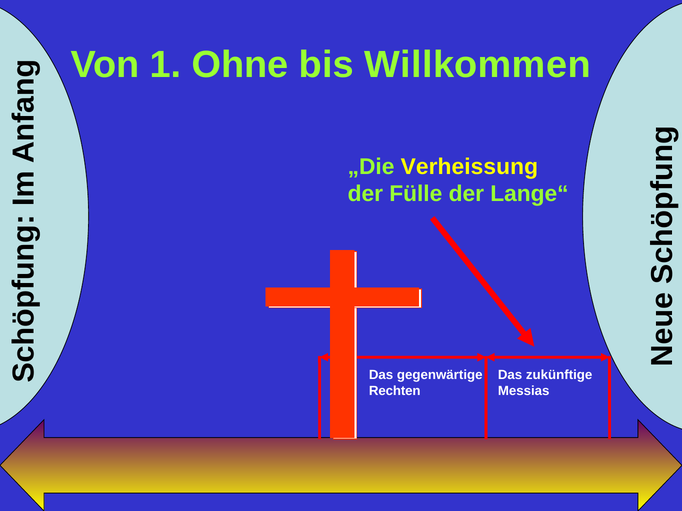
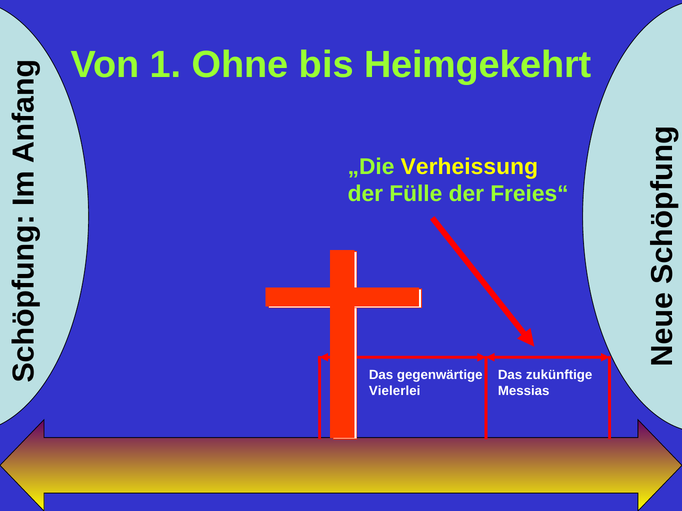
Willkommen: Willkommen -> Heimgekehrt
Lange“: Lange“ -> Freies“
Rechten: Rechten -> Vielerlei
